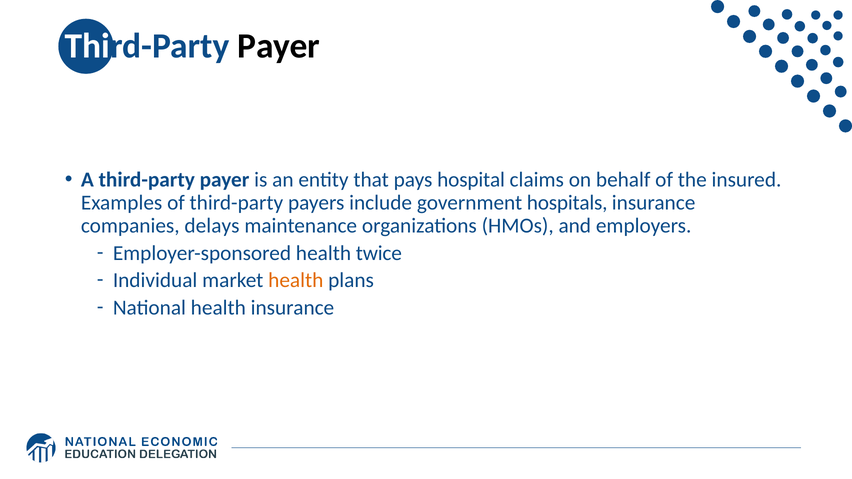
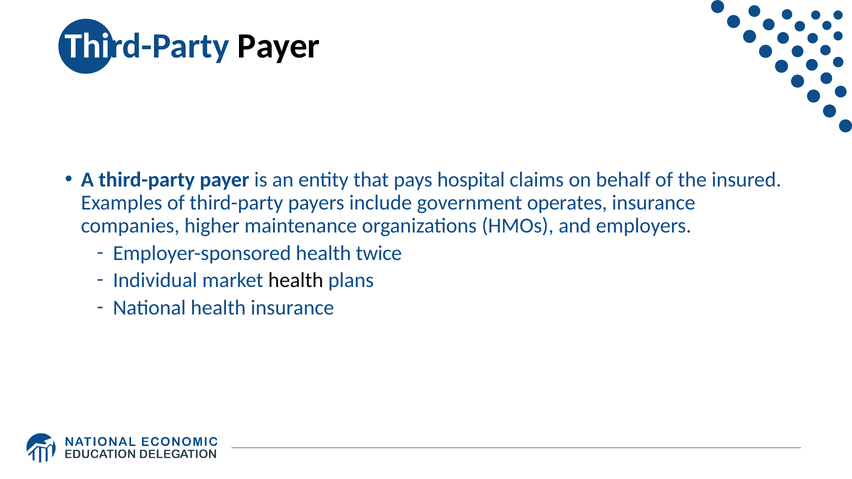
hospitals: hospitals -> operates
delays: delays -> higher
health at (296, 281) colour: orange -> black
